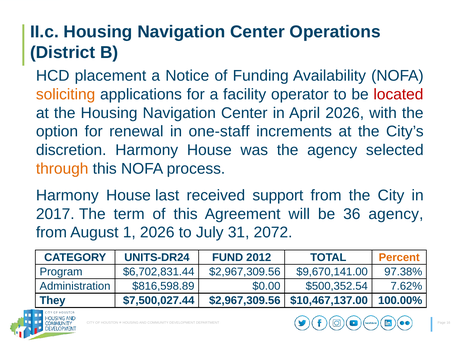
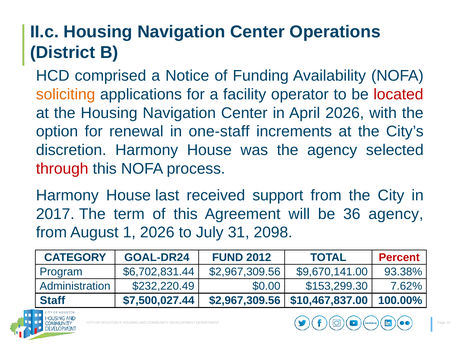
placement: placement -> comprised
through colour: orange -> red
2072: 2072 -> 2098
UNITS-DR24: UNITS-DR24 -> GOAL-DR24
Percent colour: orange -> red
97.38%: 97.38% -> 93.38%
$816,598.89: $816,598.89 -> $232,220.49
$500,352.54: $500,352.54 -> $153,299.30
They: They -> Staff
$10,467,137.00: $10,467,137.00 -> $10,467,837.00
